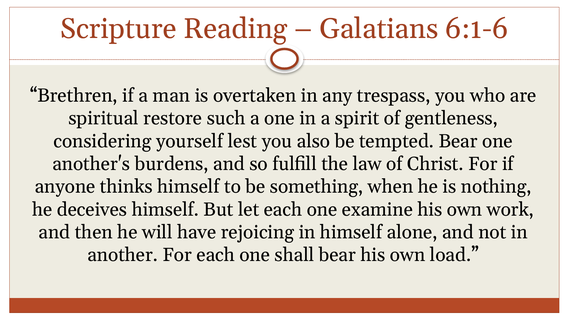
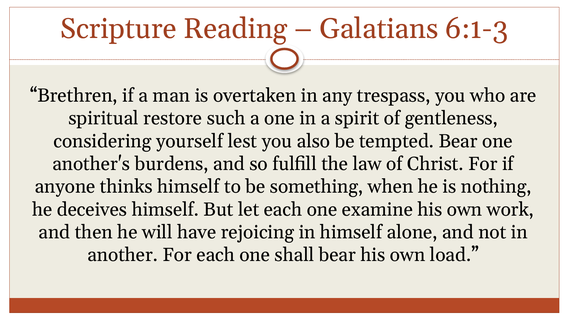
6:1-6: 6:1-6 -> 6:1-3
